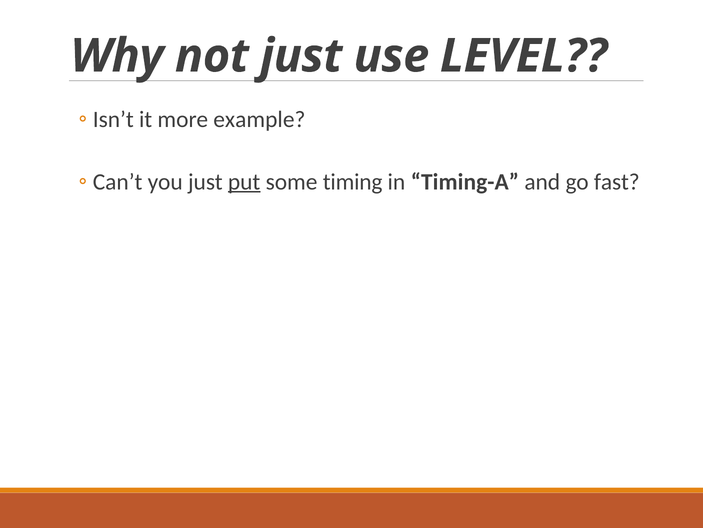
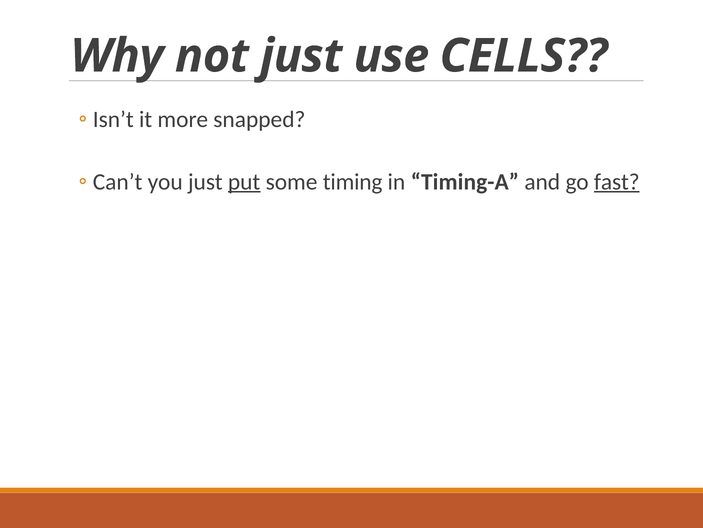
LEVEL: LEVEL -> CELLS
example: example -> snapped
fast underline: none -> present
